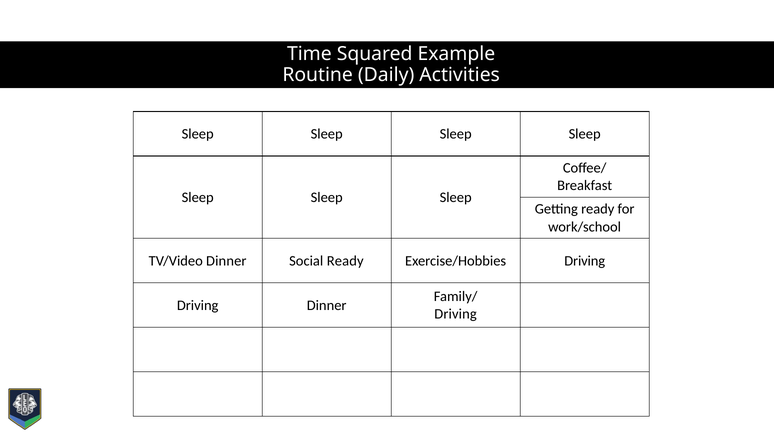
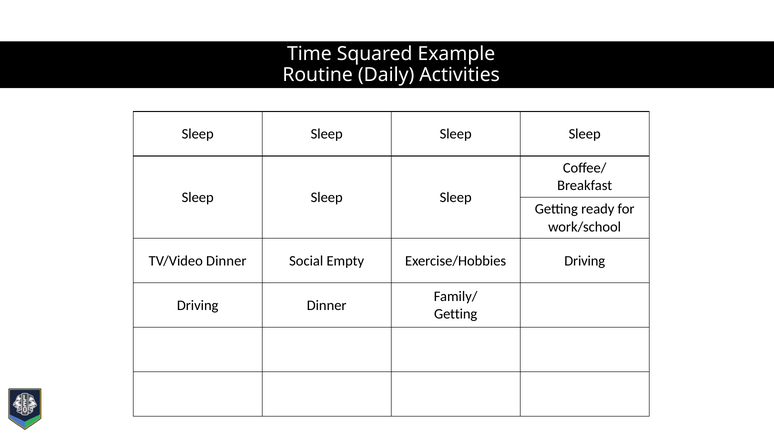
Social Ready: Ready -> Empty
Driving at (456, 314): Driving -> Getting
